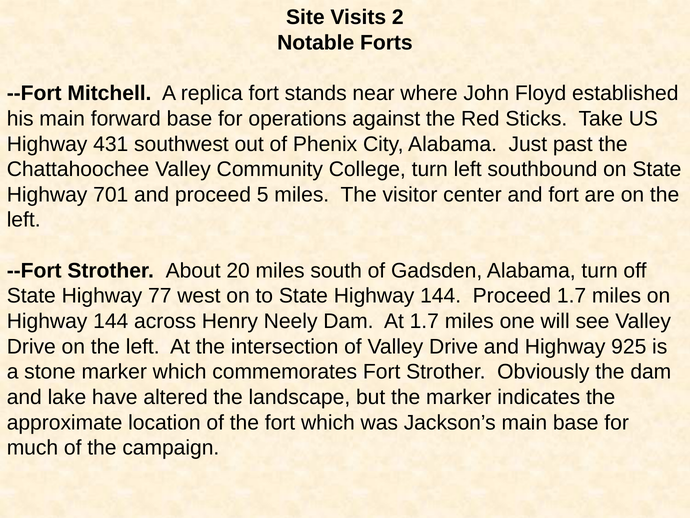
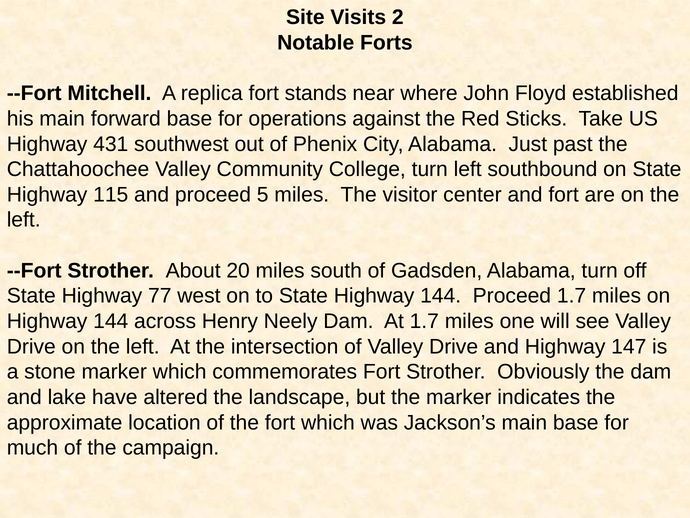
701: 701 -> 115
925: 925 -> 147
